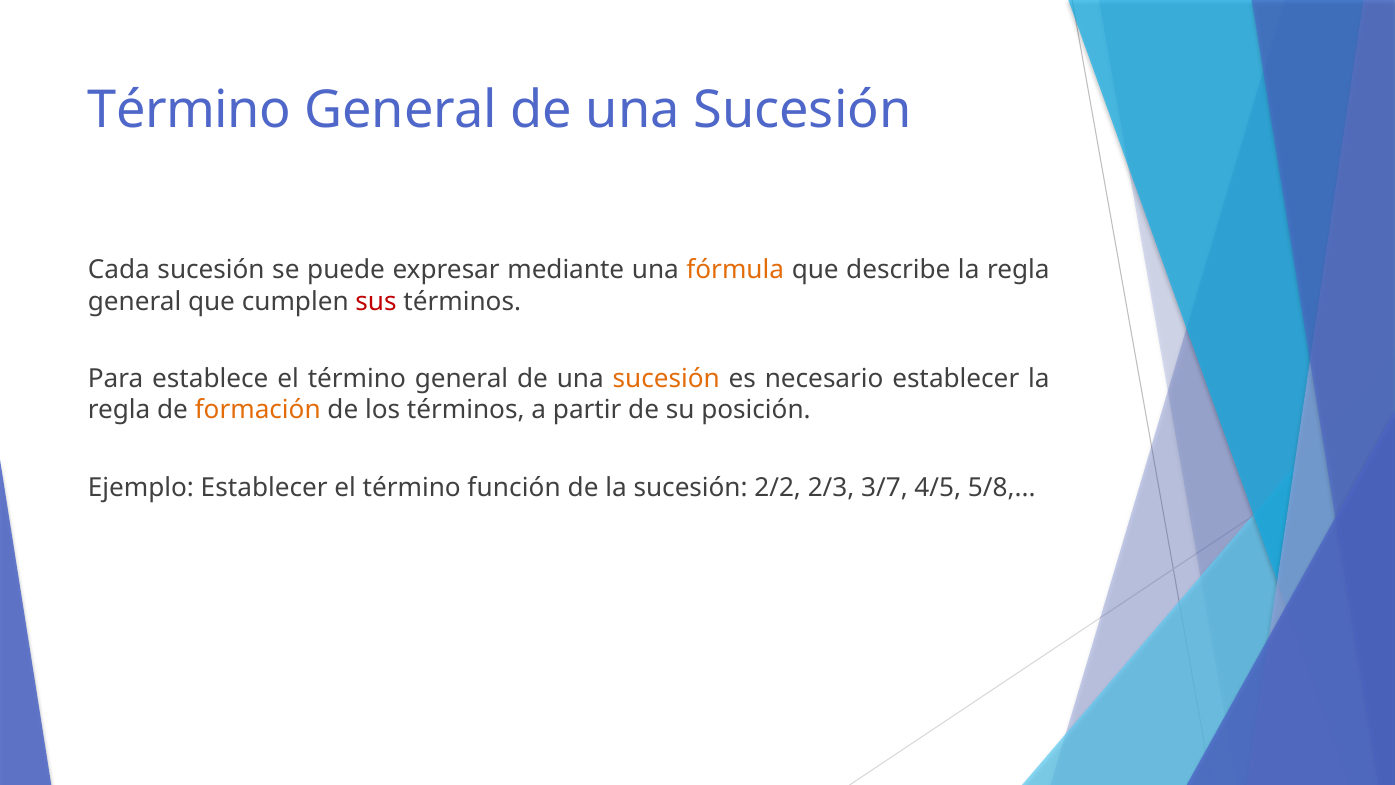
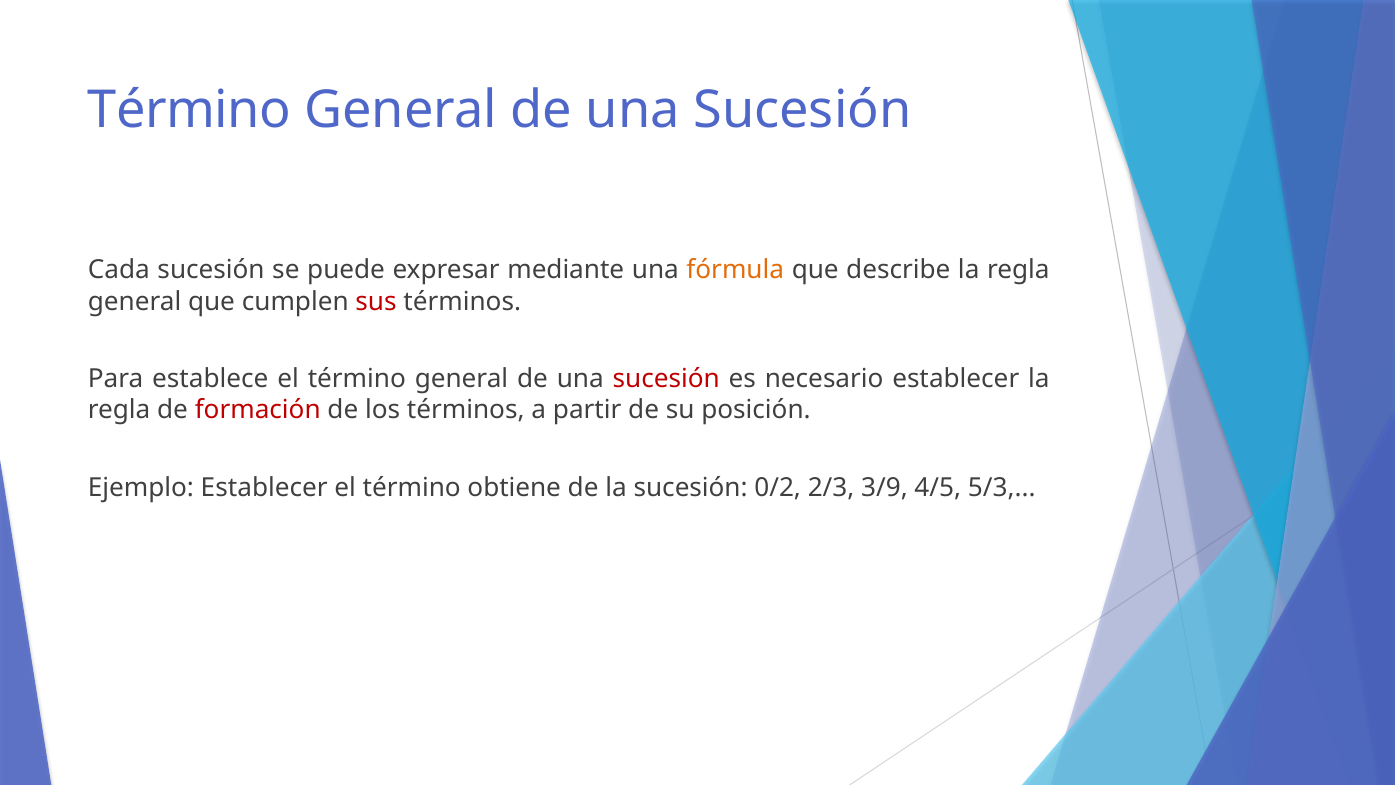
sucesión at (666, 379) colour: orange -> red
formación colour: orange -> red
función: función -> obtiene
2/2: 2/2 -> 0/2
3/7: 3/7 -> 3/9
5/8: 5/8 -> 5/3
